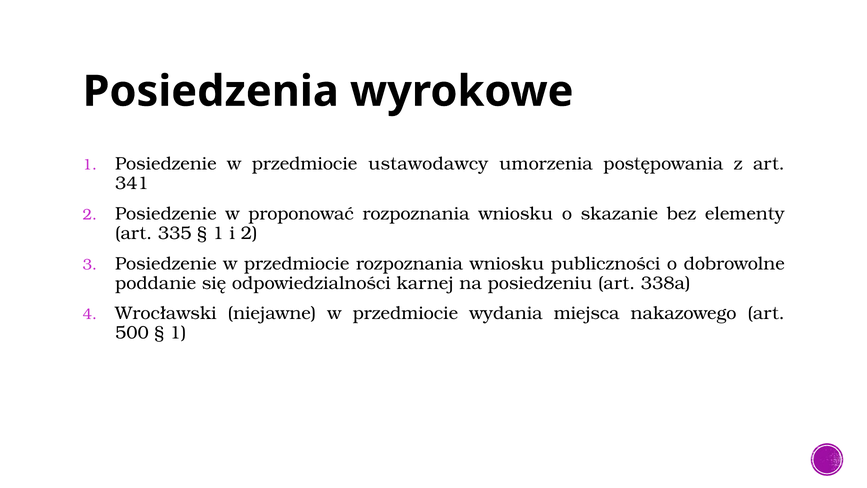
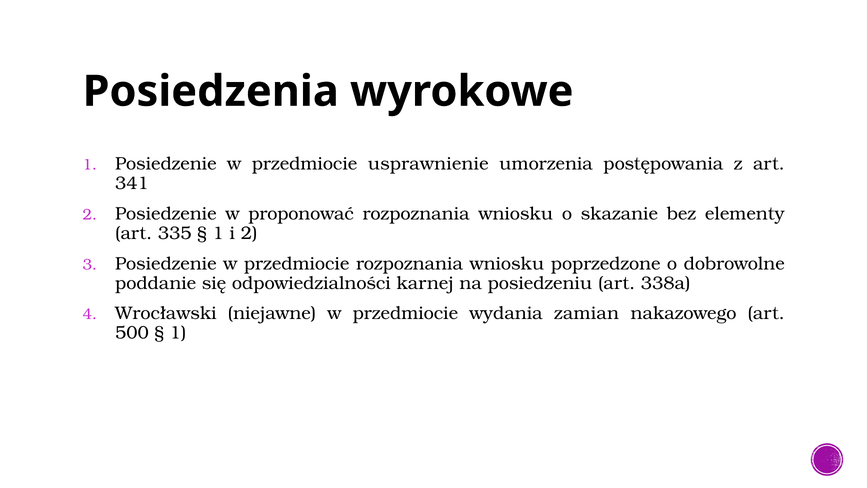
ustawodawcy: ustawodawcy -> usprawnienie
publiczności: publiczności -> poprzedzone
miejsca: miejsca -> zamian
